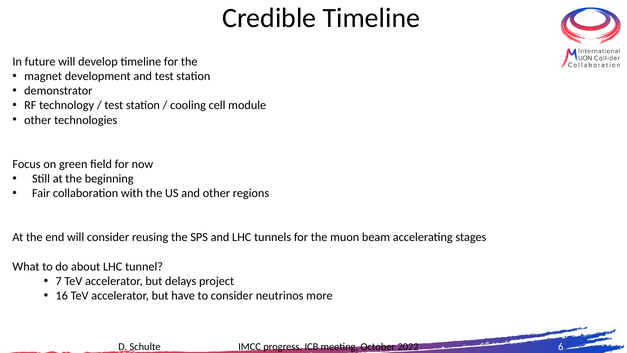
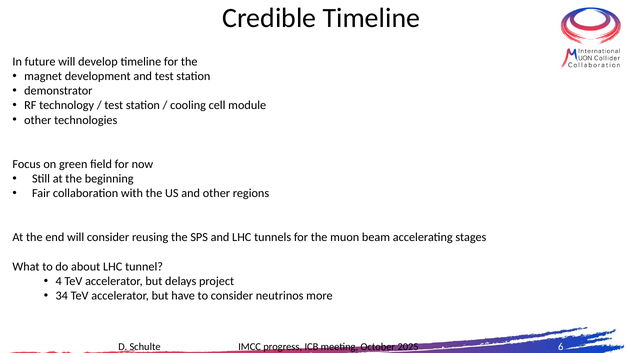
7: 7 -> 4
16: 16 -> 34
2022: 2022 -> 2025
